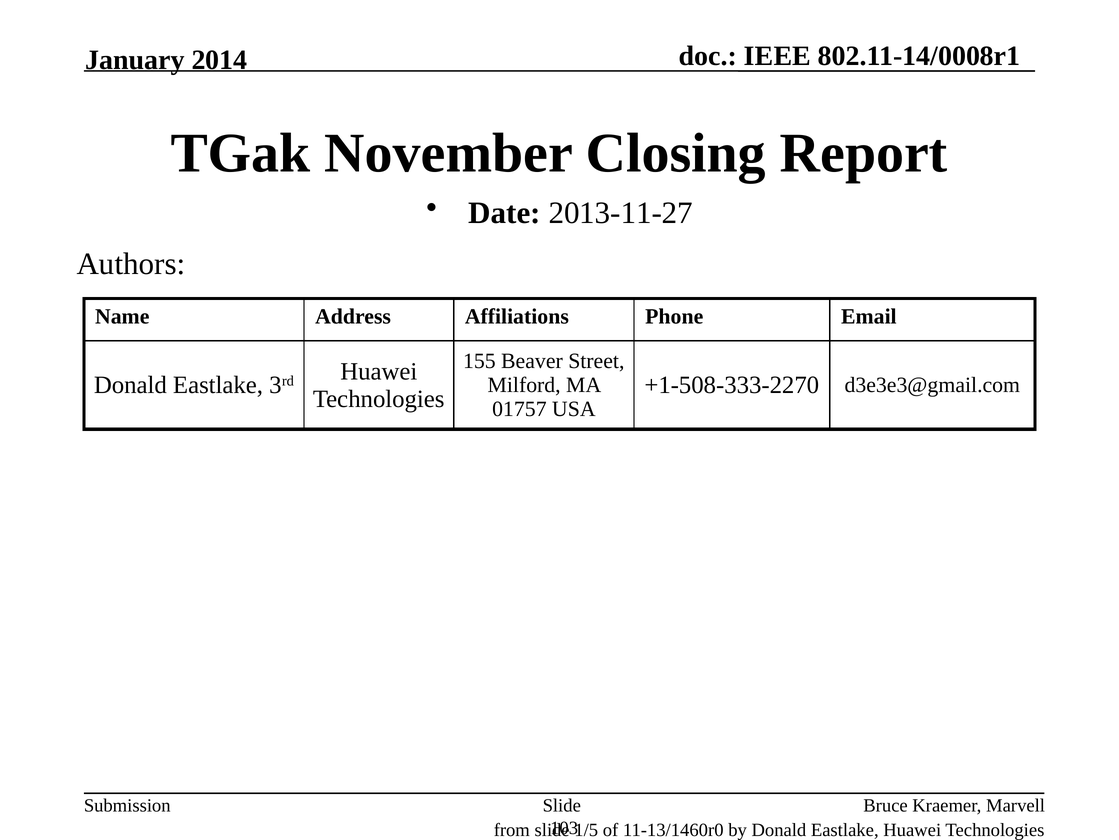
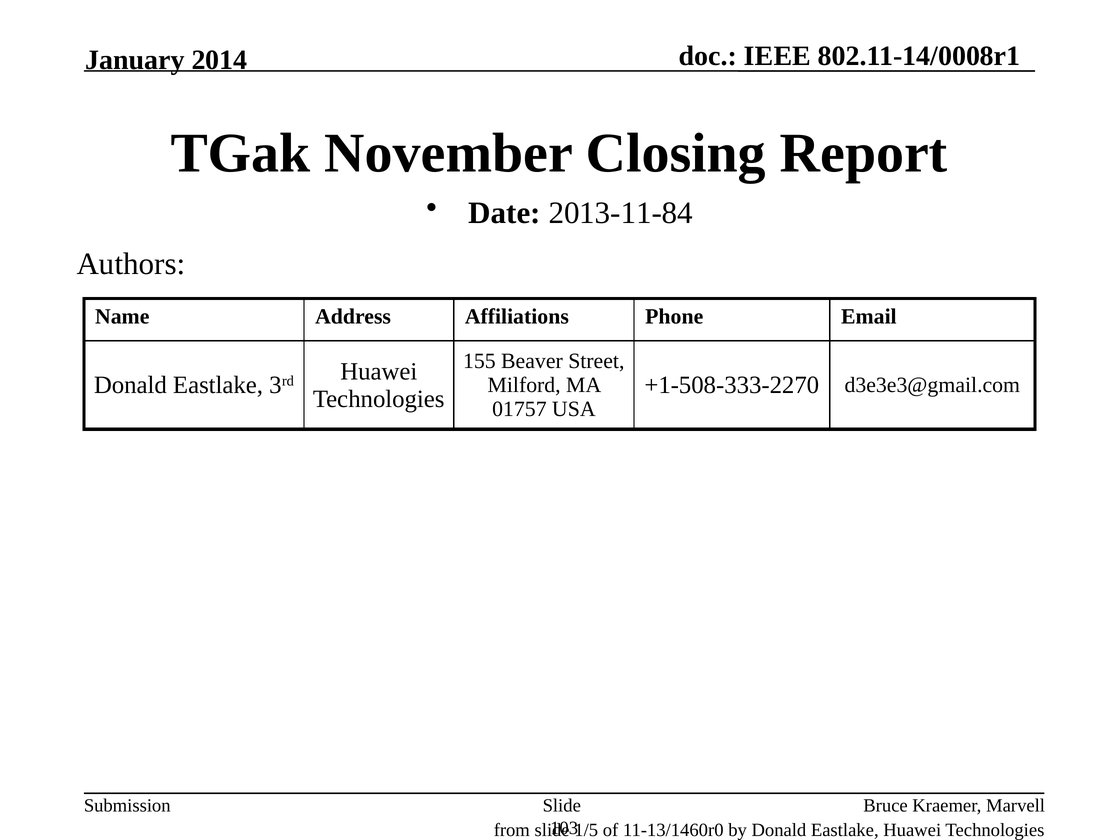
2013-11-27: 2013-11-27 -> 2013-11-84
